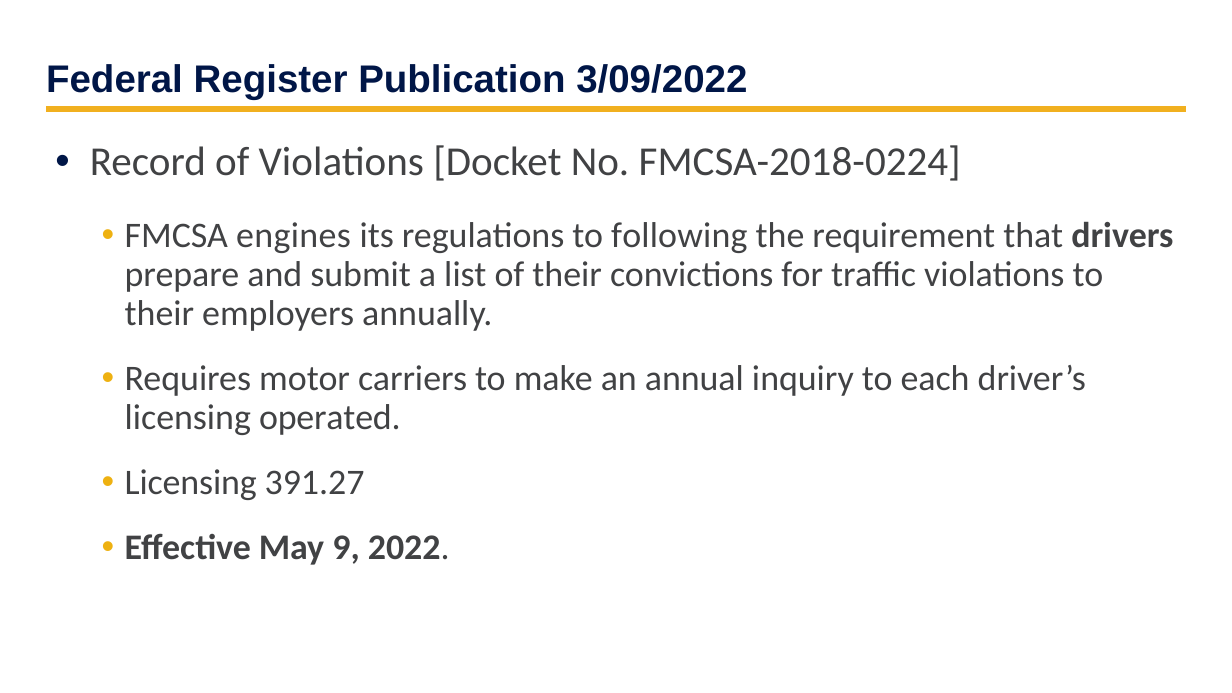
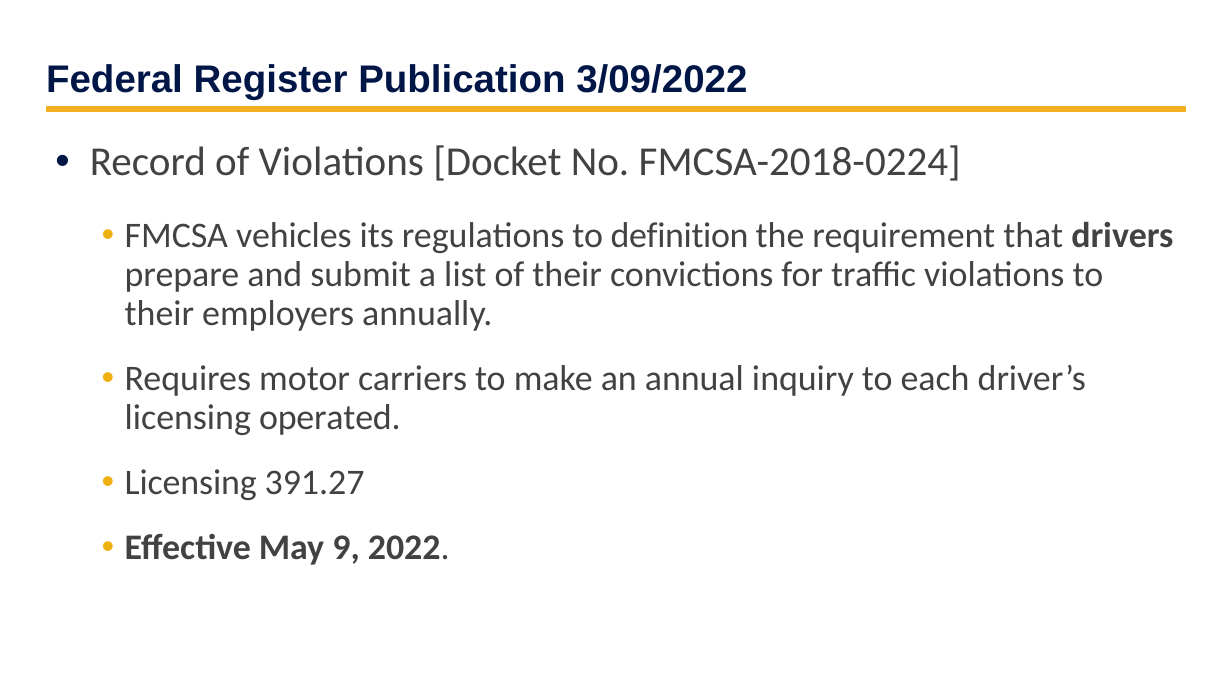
engines: engines -> vehicles
following: following -> definition
